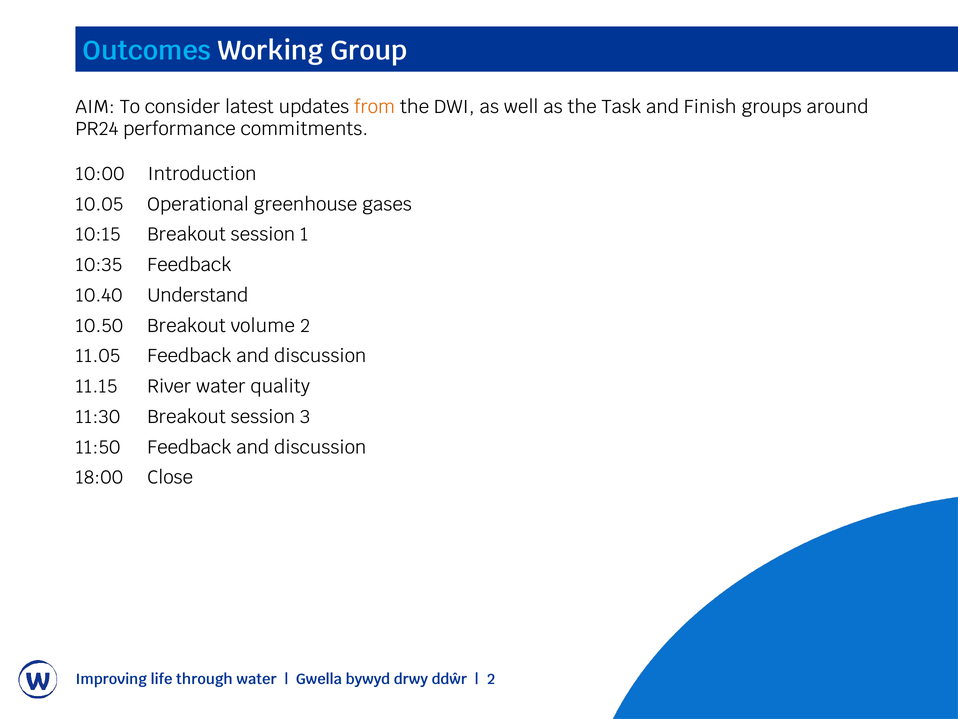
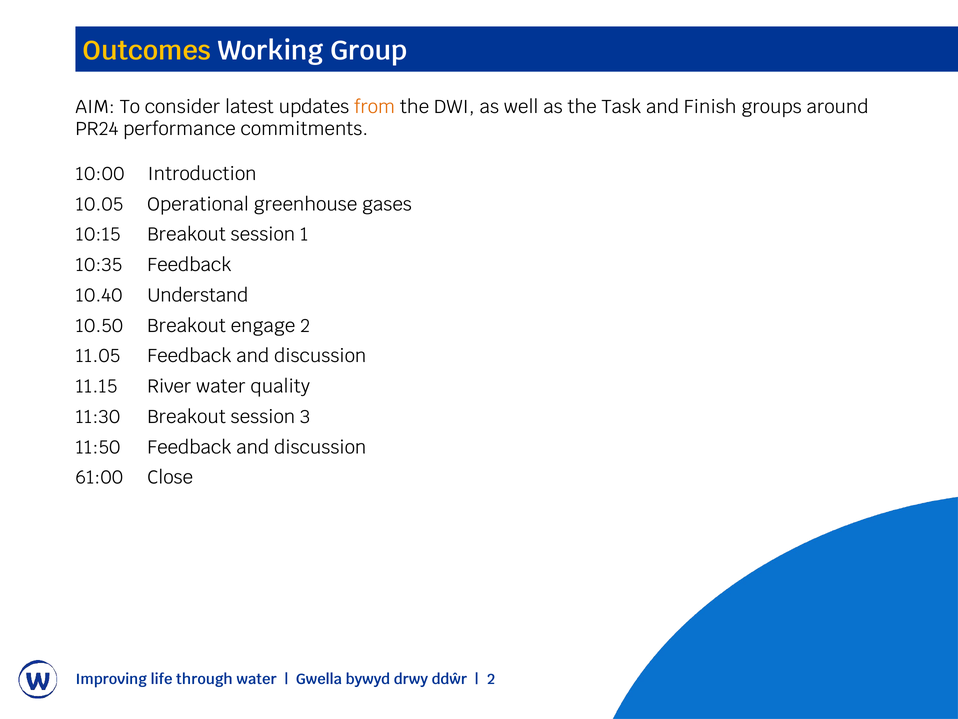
Outcomes colour: light blue -> yellow
volume: volume -> engage
18:00: 18:00 -> 61:00
